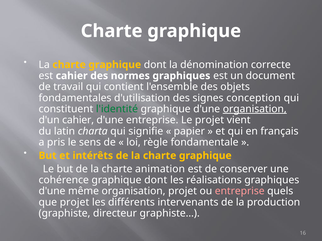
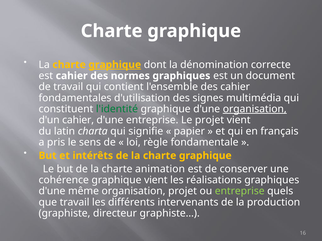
graphique at (115, 65) underline: none -> present
des objets: objets -> cahier
conception: conception -> multimédia
cohérence graphique dont: dont -> vient
entreprise at (240, 191) colour: pink -> light green
que projet: projet -> travail
